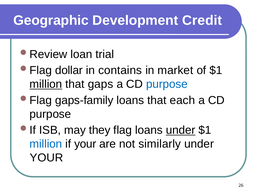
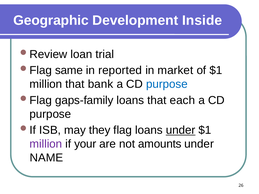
Credit: Credit -> Inside
dollar: dollar -> same
contains: contains -> reported
million at (46, 84) underline: present -> none
gaps: gaps -> bank
million at (46, 144) colour: blue -> purple
similarly: similarly -> amounts
YOUR at (46, 158): YOUR -> NAME
